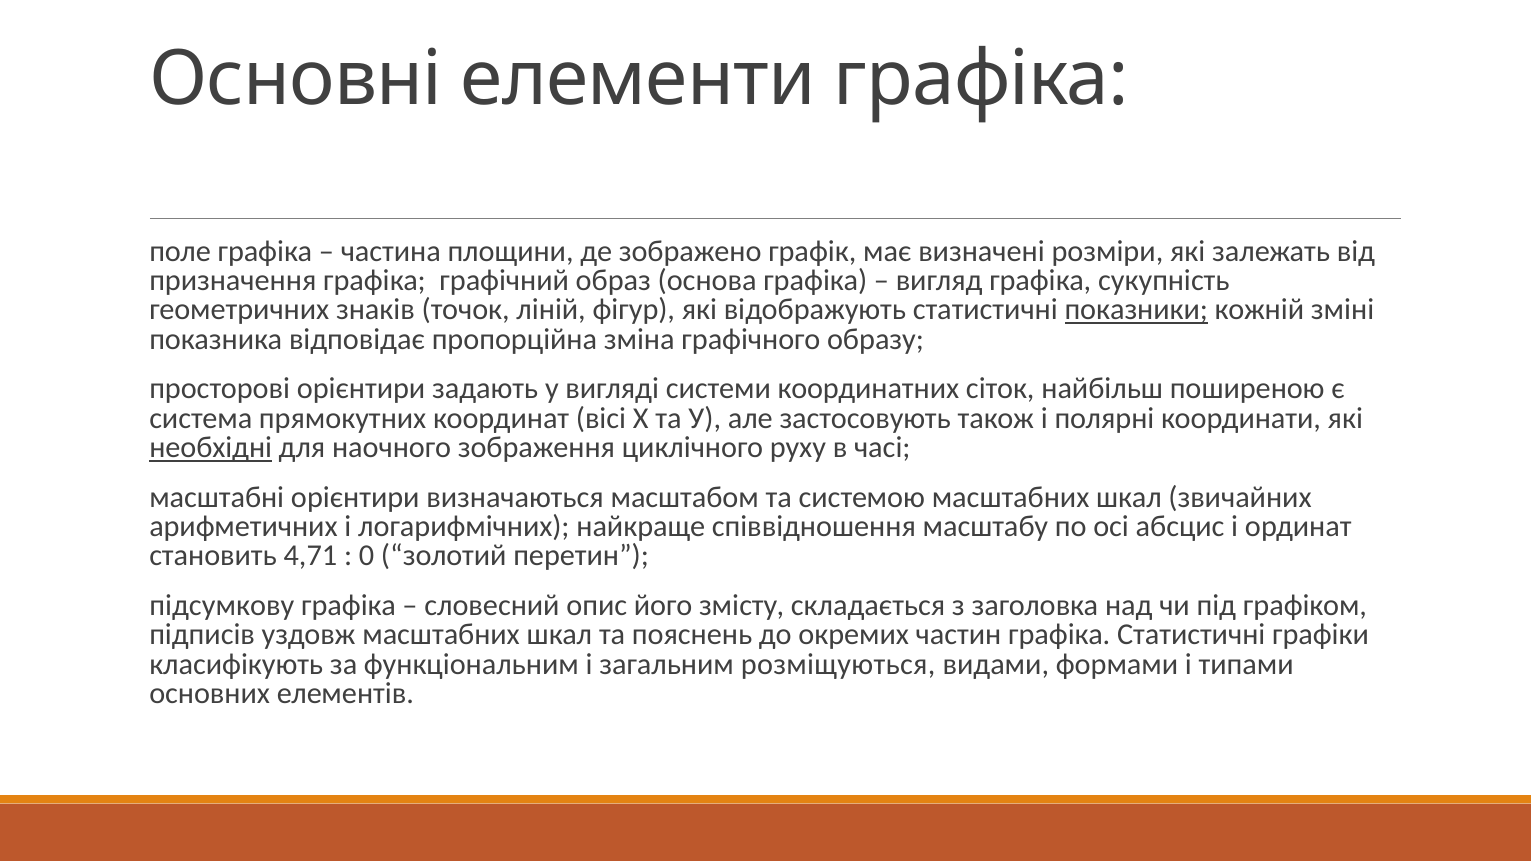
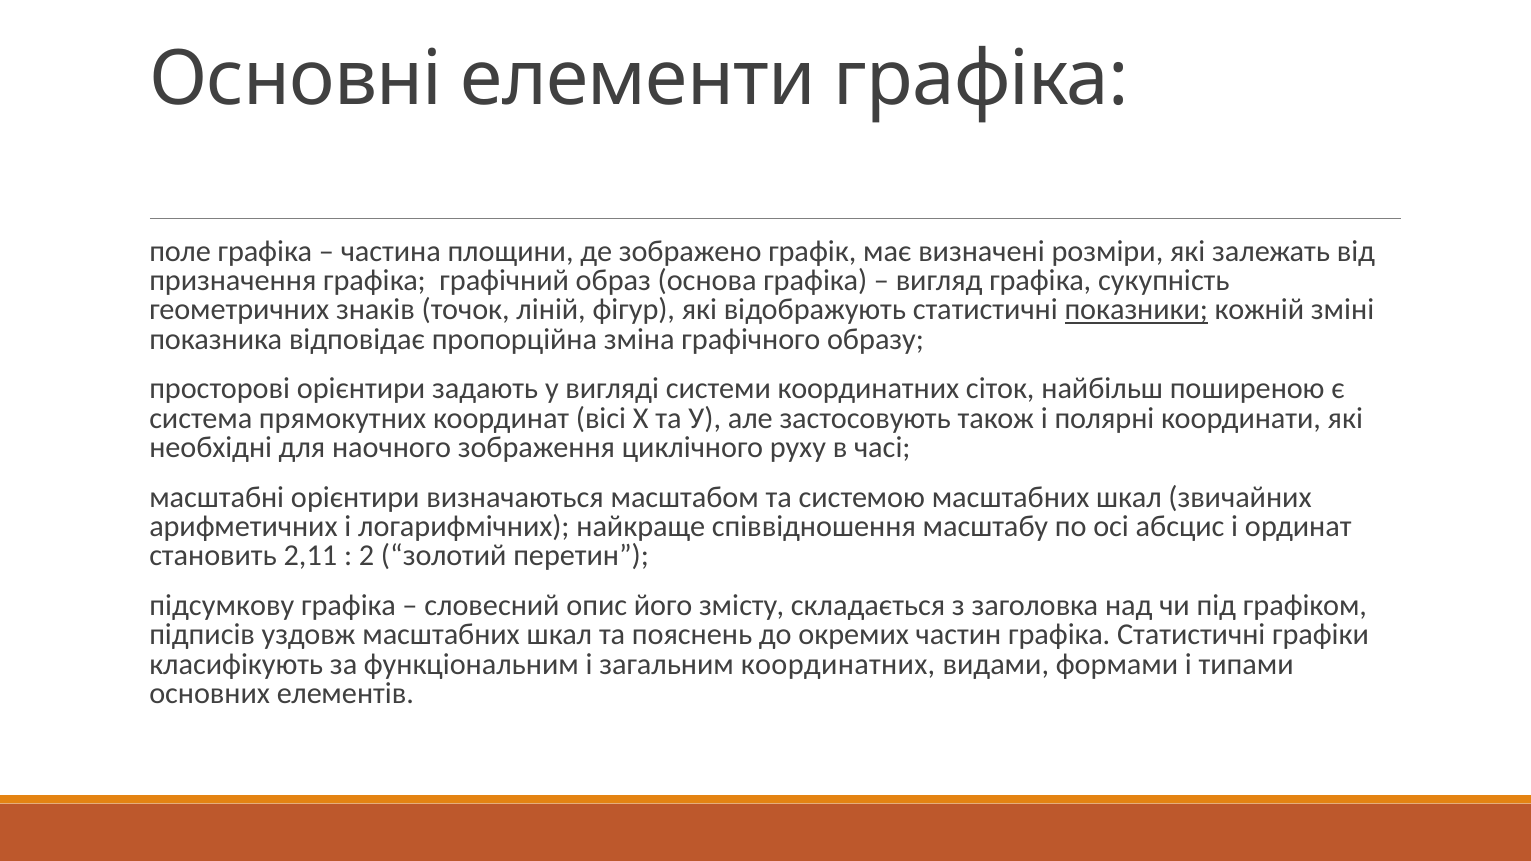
необхідні underline: present -> none
4,71: 4,71 -> 2,11
0: 0 -> 2
загальним розміщуються: розміщуються -> координатних
